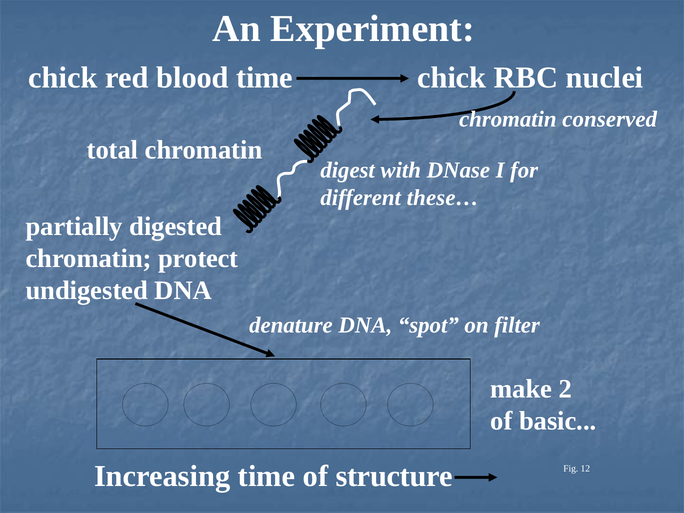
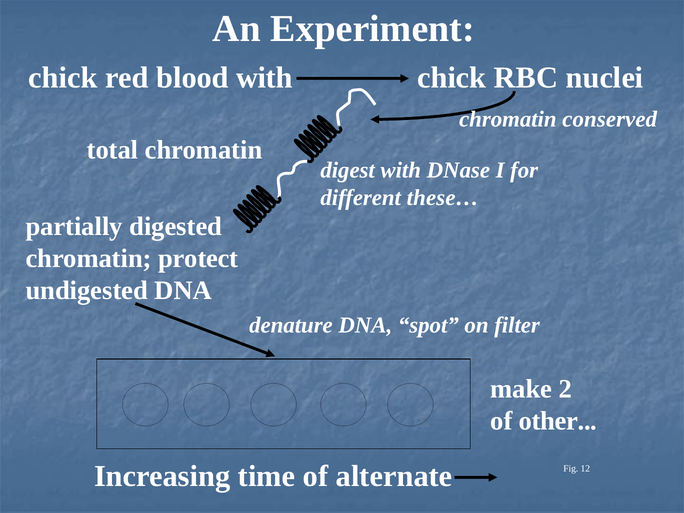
blood time: time -> with
basic: basic -> other
structure: structure -> alternate
